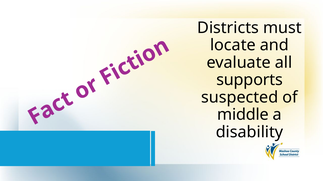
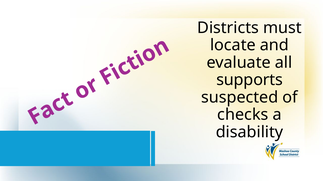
middle: middle -> checks
